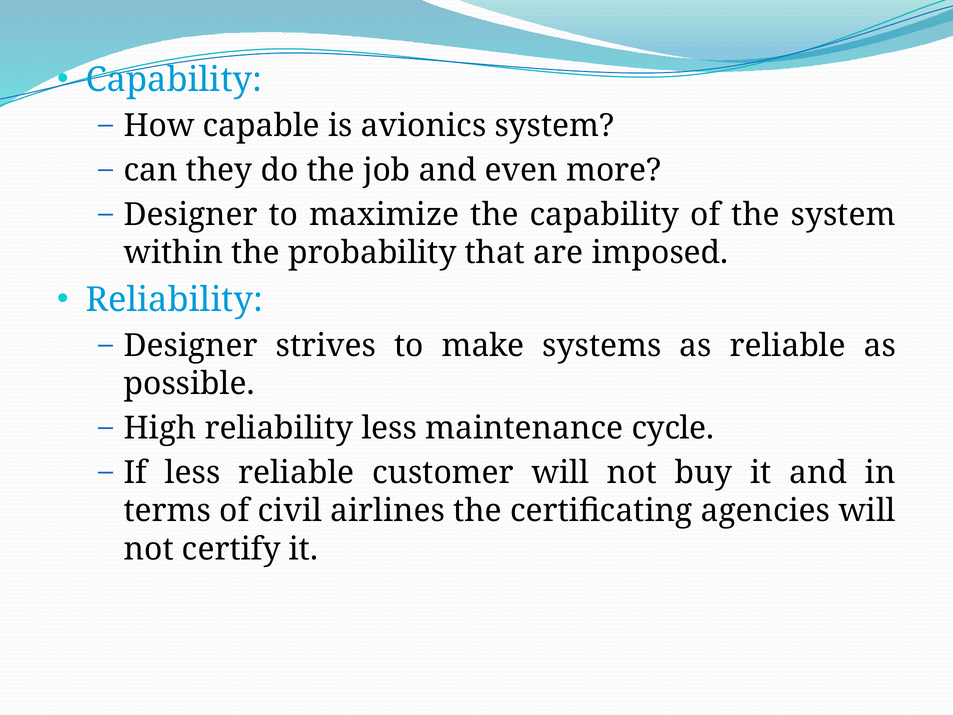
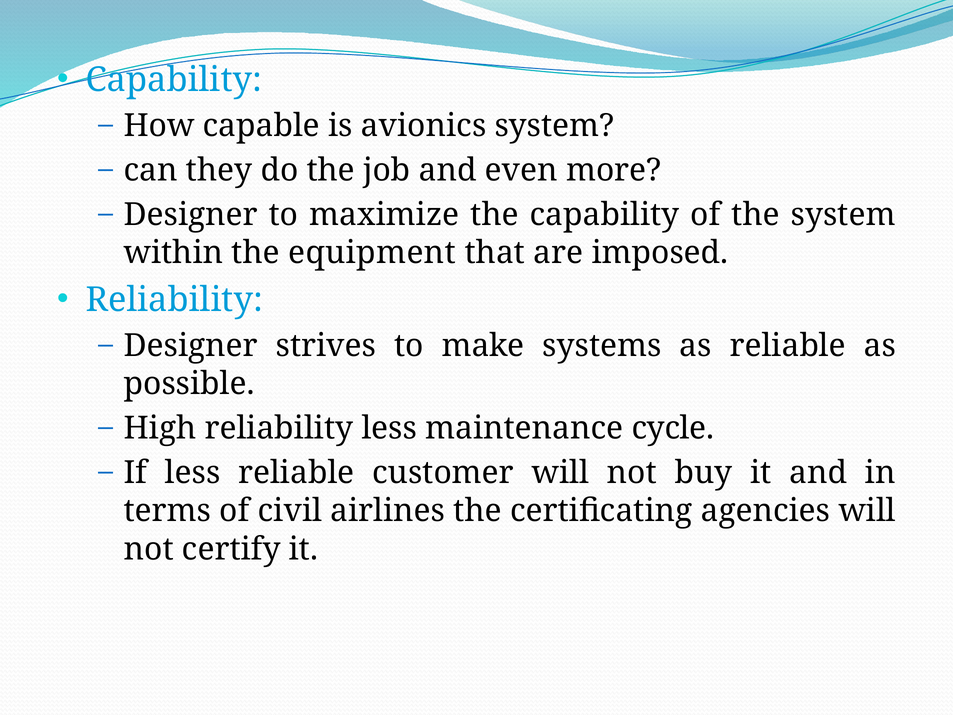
probability: probability -> equipment
